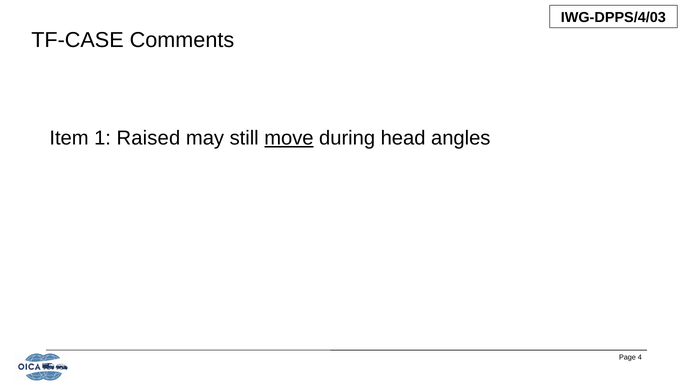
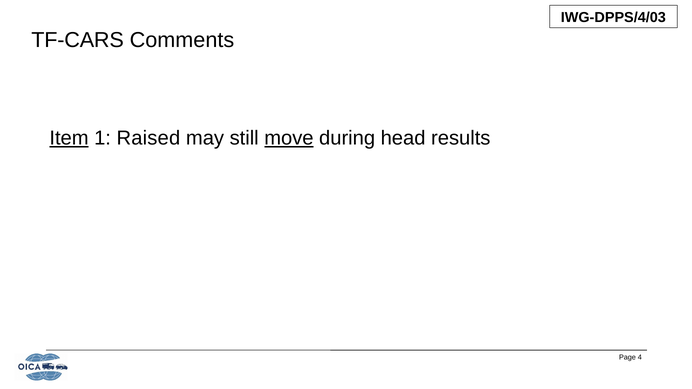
TF-CASE: TF-CASE -> TF-CARS
Item underline: none -> present
angles: angles -> results
